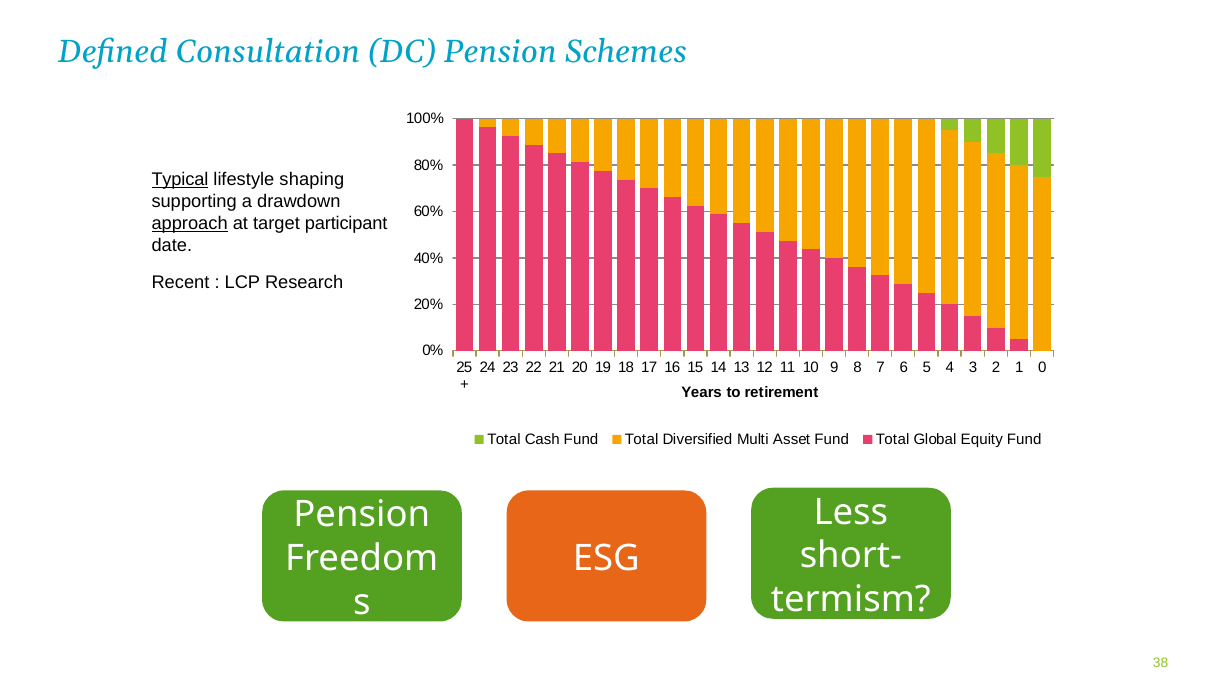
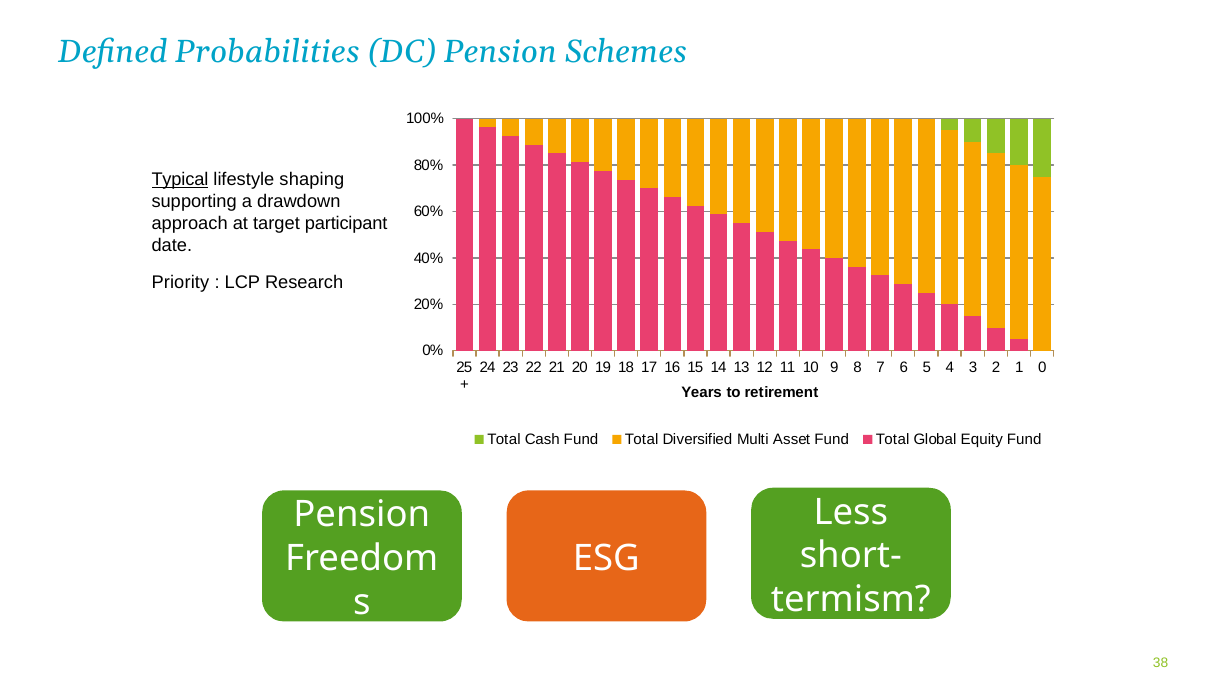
Consultation: Consultation -> Probabilities
approach underline: present -> none
Recent: Recent -> Priority
